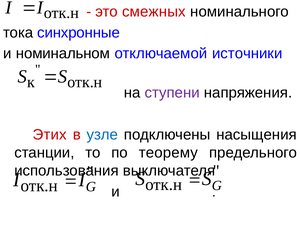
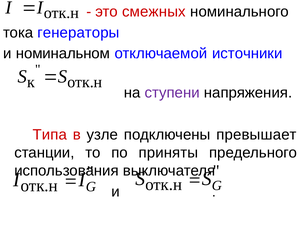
синхронные: синхронные -> генераторы
Этих: Этих -> Типа
узле colour: blue -> black
насыщения: насыщения -> превышает
теорему: теорему -> приняты
